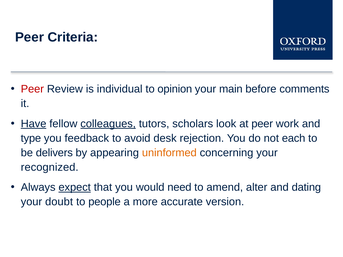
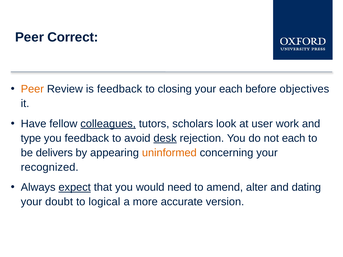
Criteria: Criteria -> Correct
Peer at (32, 89) colour: red -> orange
is individual: individual -> feedback
opinion: opinion -> closing
your main: main -> each
comments: comments -> objectives
Have underline: present -> none
at peer: peer -> user
desk underline: none -> present
people: people -> logical
